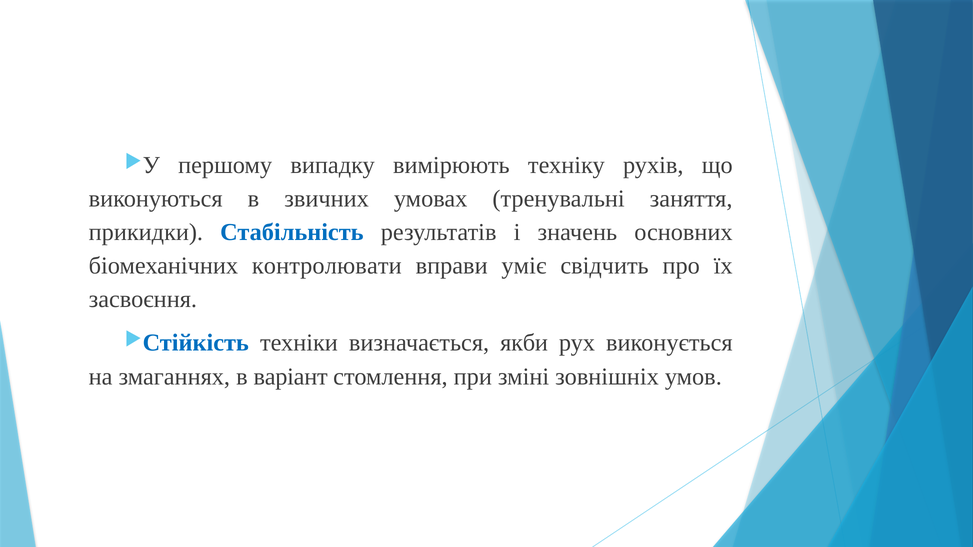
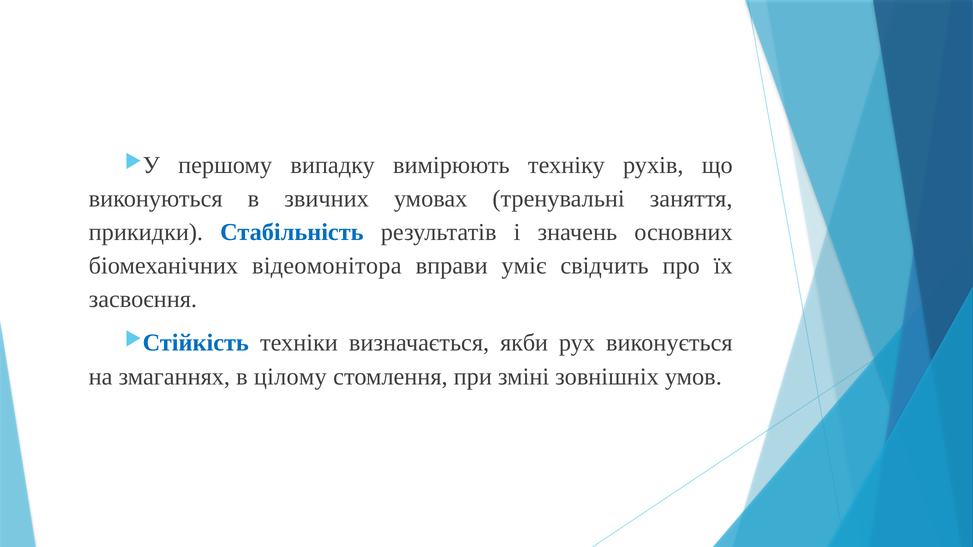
контролювати: контролювати -> відеомонітора
варіант: варіант -> цілому
